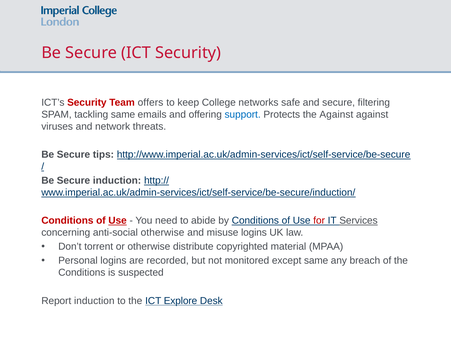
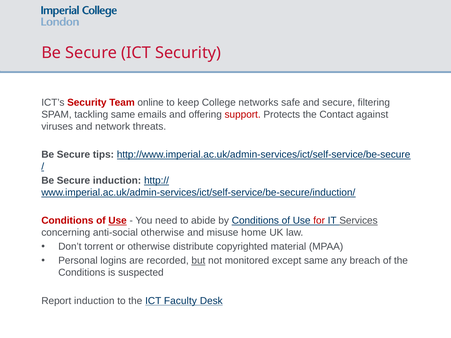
offers: offers -> online
support colour: blue -> red
the Against: Against -> Contact
misuse logins: logins -> home
but underline: none -> present
Explore: Explore -> Faculty
